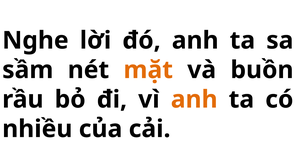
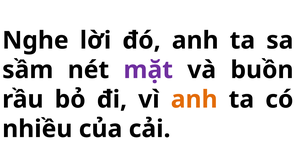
mặt colour: orange -> purple
